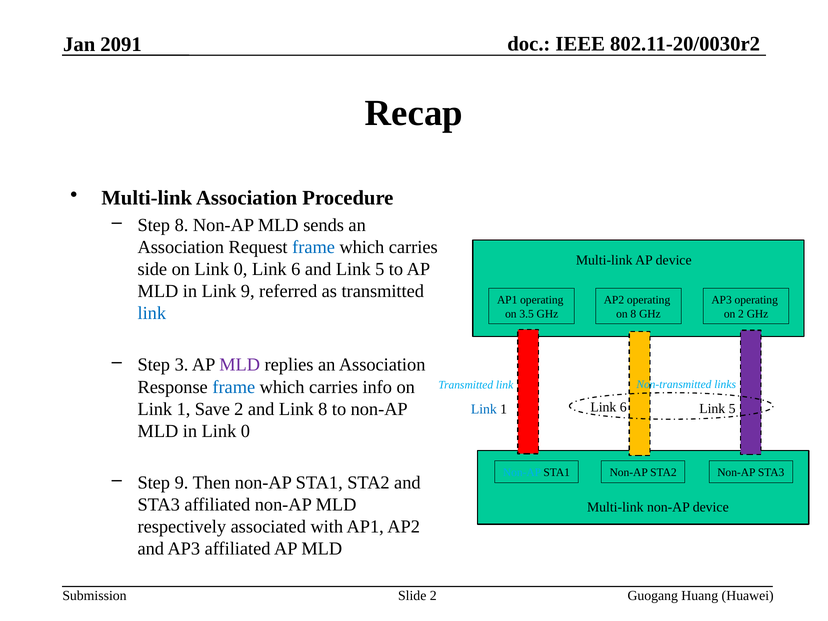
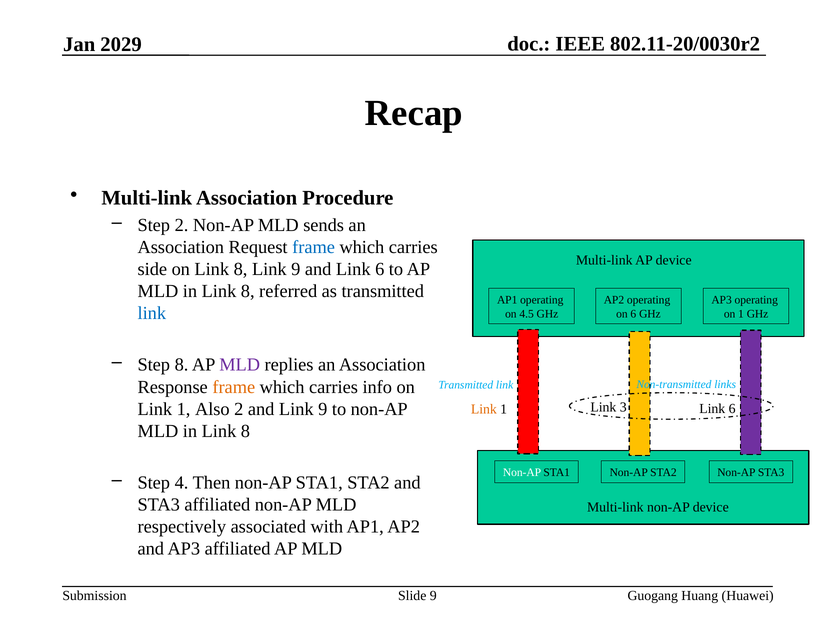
2091: 2091 -> 2029
Step 8: 8 -> 2
on Link 0: 0 -> 8
6 at (296, 269): 6 -> 9
and Link 5: 5 -> 6
9 at (248, 291): 9 -> 8
3.5: 3.5 -> 4.5
on 8: 8 -> 6
on 2: 2 -> 1
Step 3: 3 -> 8
frame at (234, 387) colour: blue -> orange
Save: Save -> Also
and Link 8: 8 -> 9
Link at (484, 409) colour: blue -> orange
1 Link 6: 6 -> 3
5 at (732, 409): 5 -> 6
0 at (245, 431): 0 -> 8
Non-AP at (522, 472) colour: light blue -> white
Step 9: 9 -> 4
Slide 2: 2 -> 9
